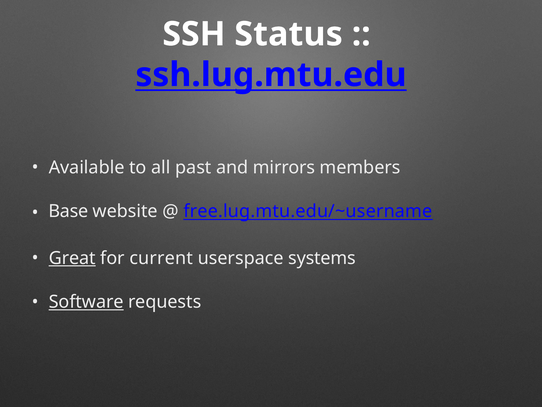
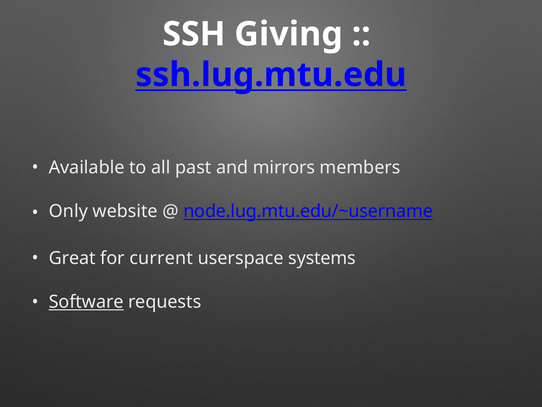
Status: Status -> Giving
Base: Base -> Only
free.lug.mtu.edu/~username: free.lug.mtu.edu/~username -> node.lug.mtu.edu/~username
Great underline: present -> none
